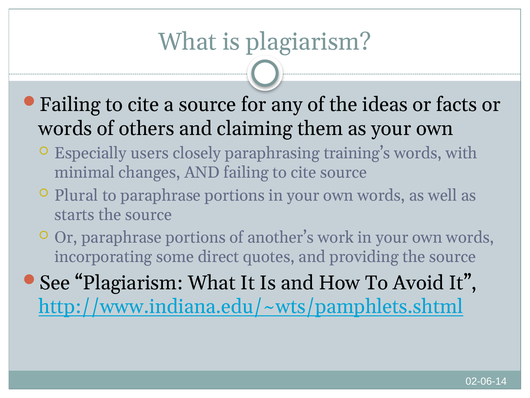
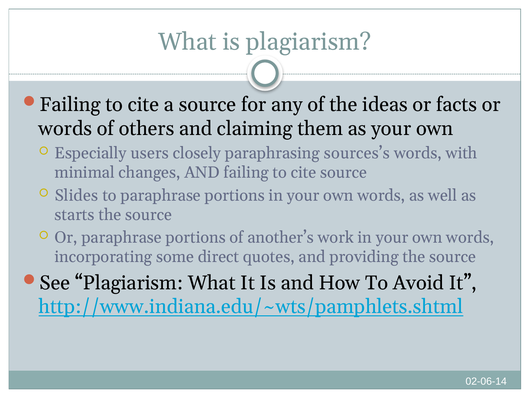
training’s: training’s -> sources’s
Plural: Plural -> Slides
